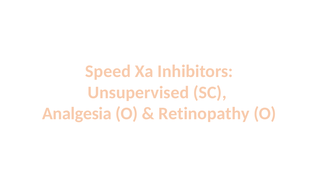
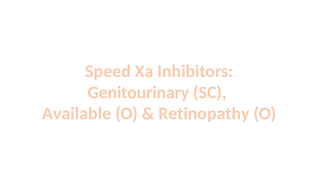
Unsupervised: Unsupervised -> Genitourinary
Analgesia: Analgesia -> Available
